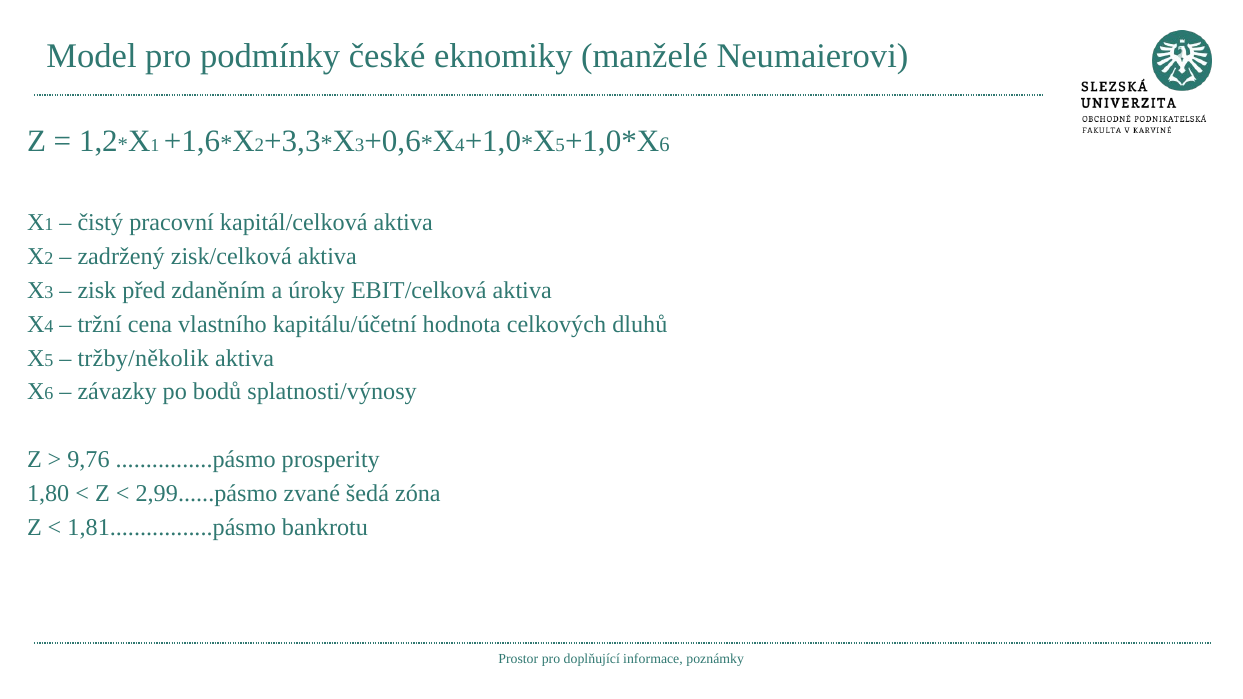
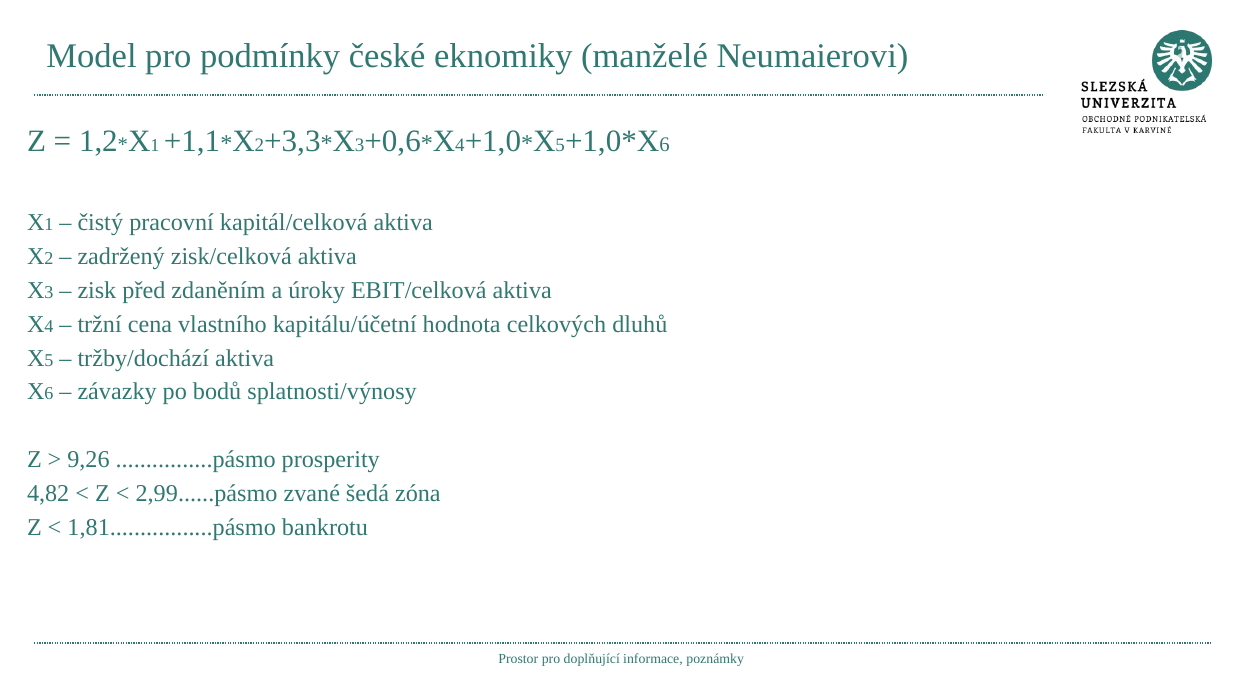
+1,6: +1,6 -> +1,1
tržby/několik: tržby/několik -> tržby/dochází
9,76: 9,76 -> 9,26
1,80: 1,80 -> 4,82
